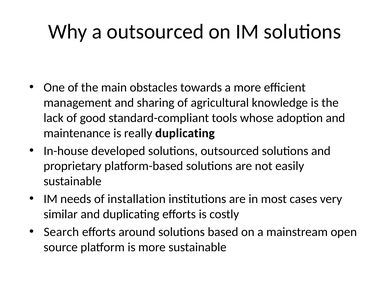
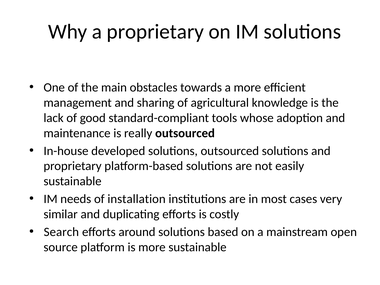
a outsourced: outsourced -> proprietary
really duplicating: duplicating -> outsourced
